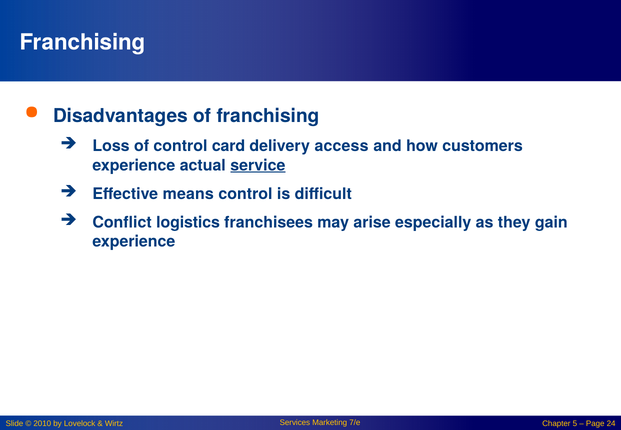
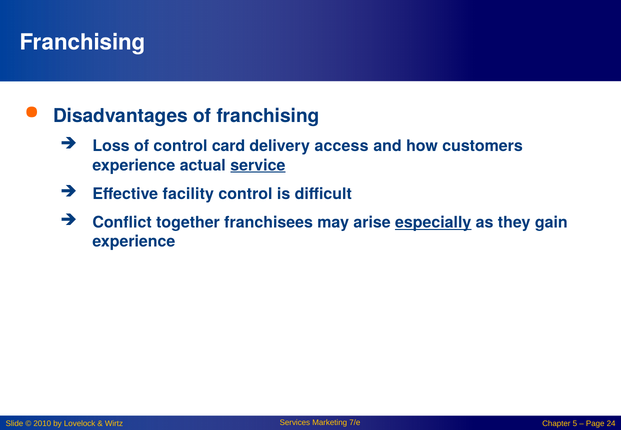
means: means -> facility
logistics: logistics -> together
especially underline: none -> present
